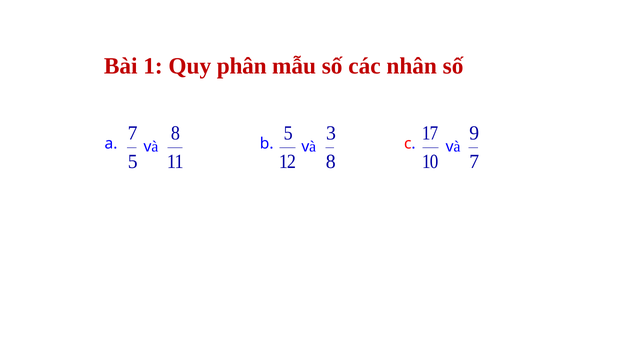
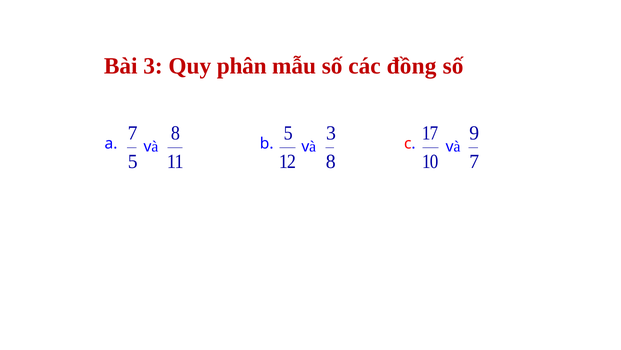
Bài 1: 1 -> 3
nhân: nhân -> đồng
